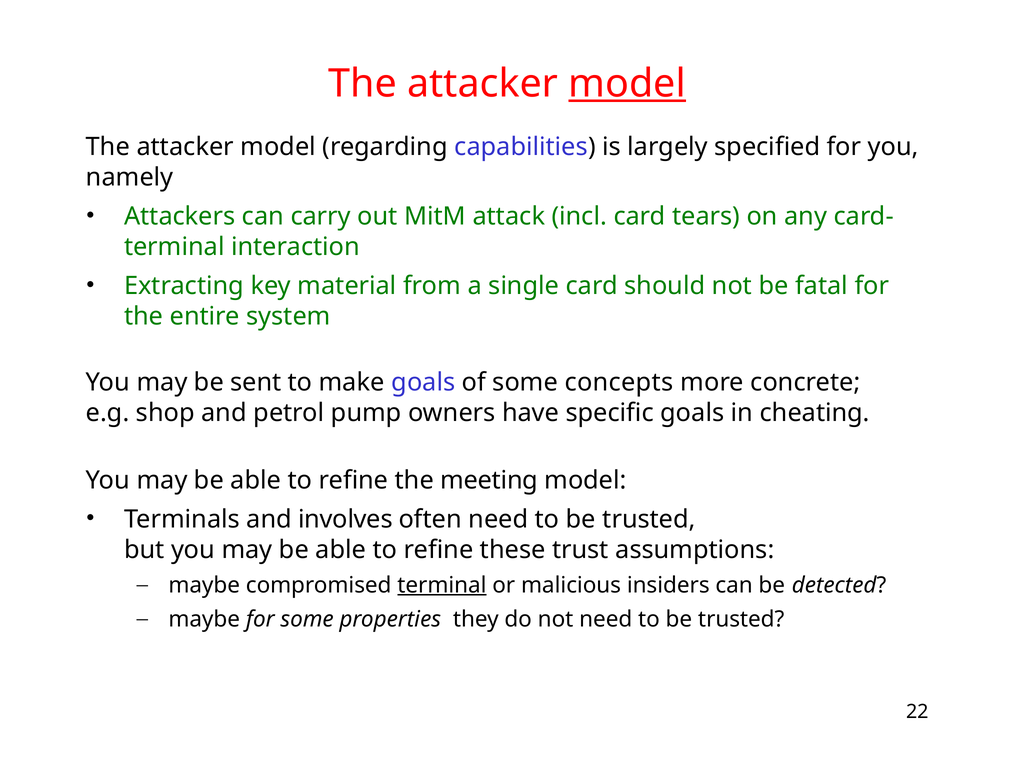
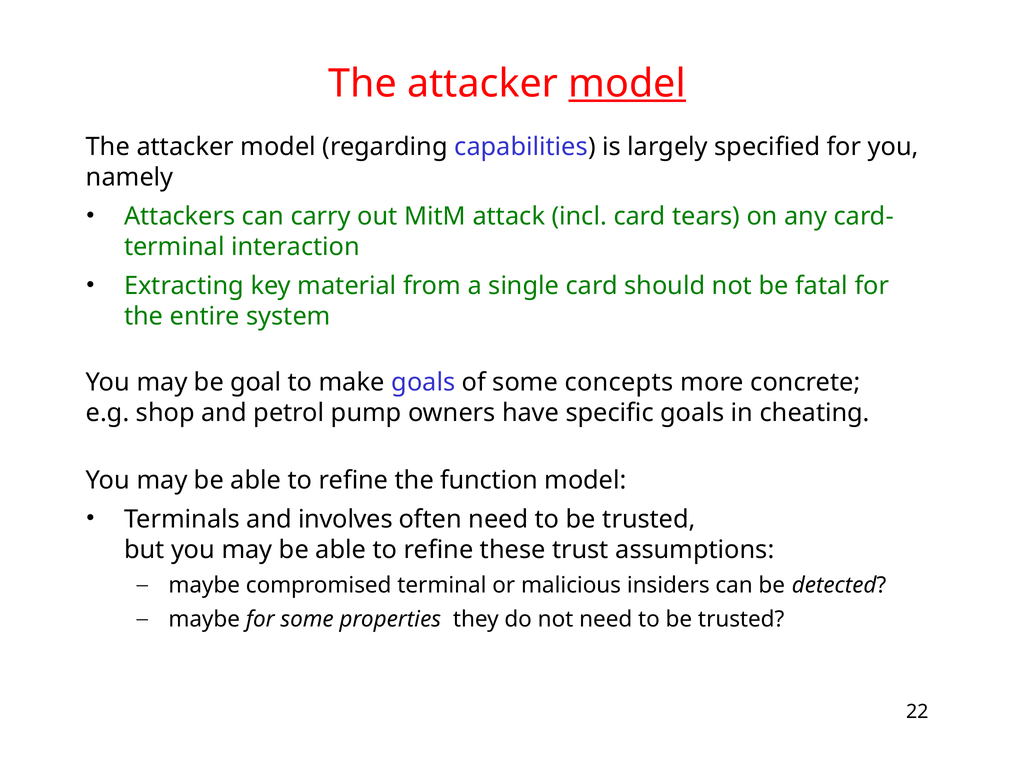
sent: sent -> goal
meeting: meeting -> function
terminal at (442, 585) underline: present -> none
